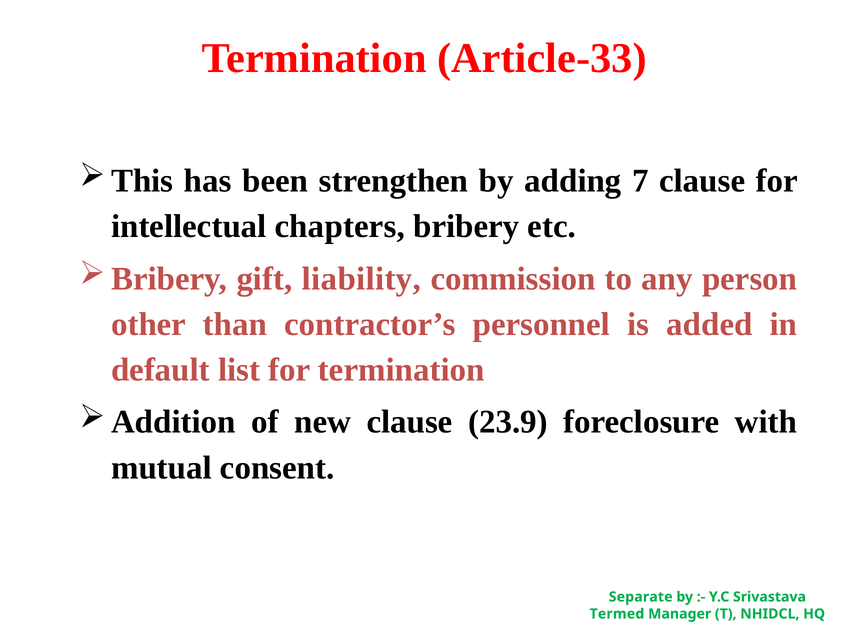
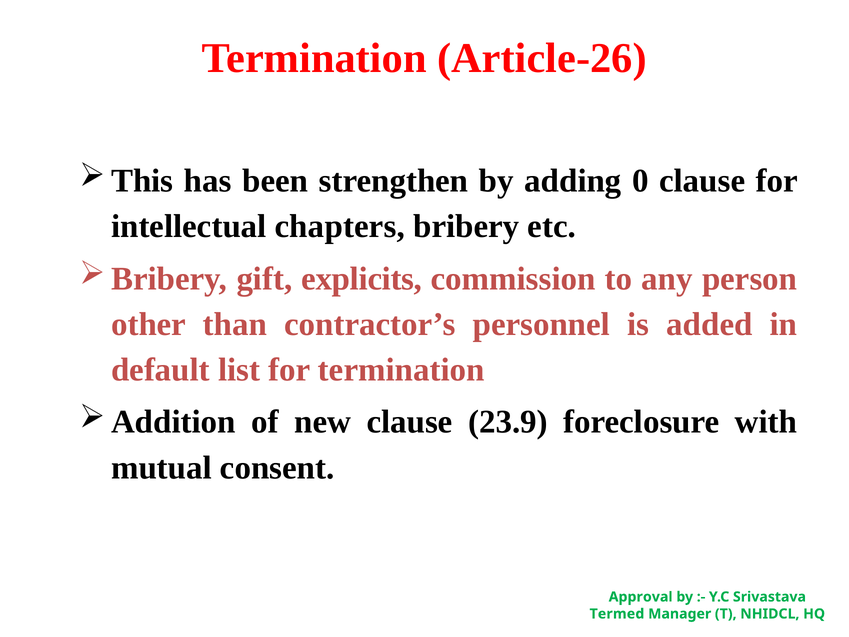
Article-33: Article-33 -> Article-26
7: 7 -> 0
liability: liability -> explicits
Separate: Separate -> Approval
